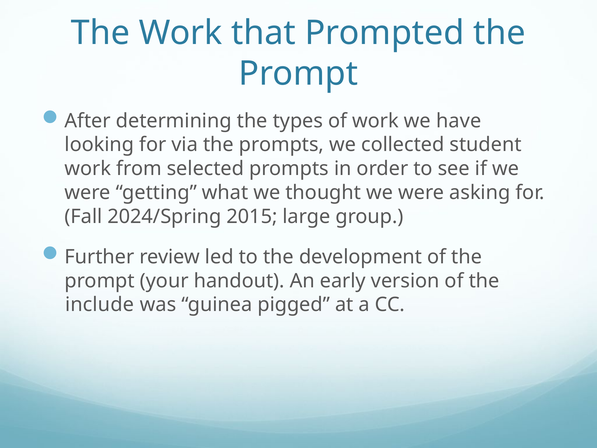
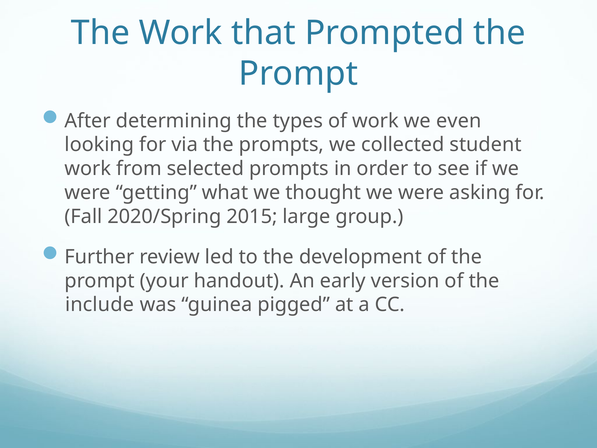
have: have -> even
2024/Spring: 2024/Spring -> 2020/Spring
